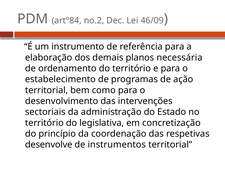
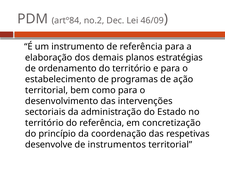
necessária: necessária -> estratégias
do legislativa: legislativa -> referência
